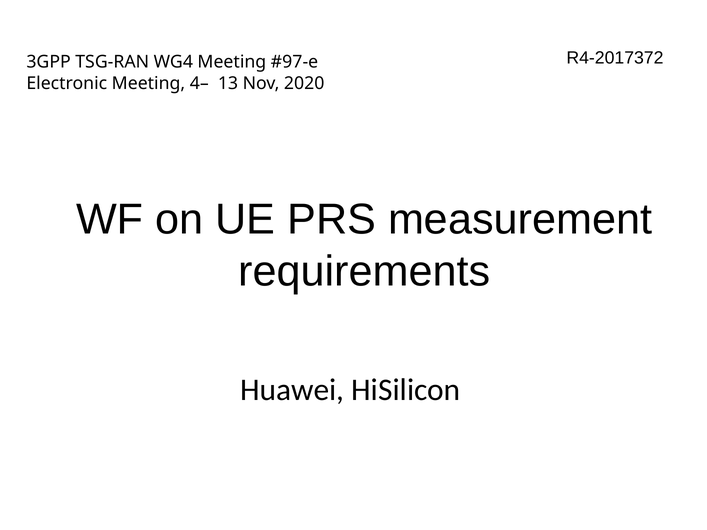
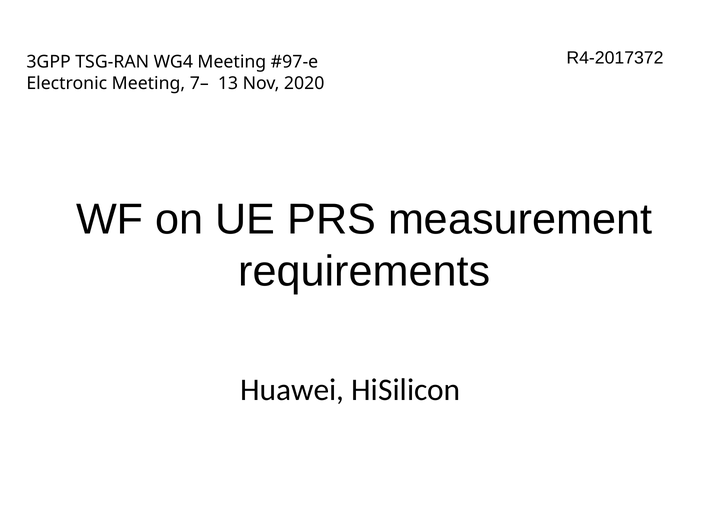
4–: 4– -> 7–
